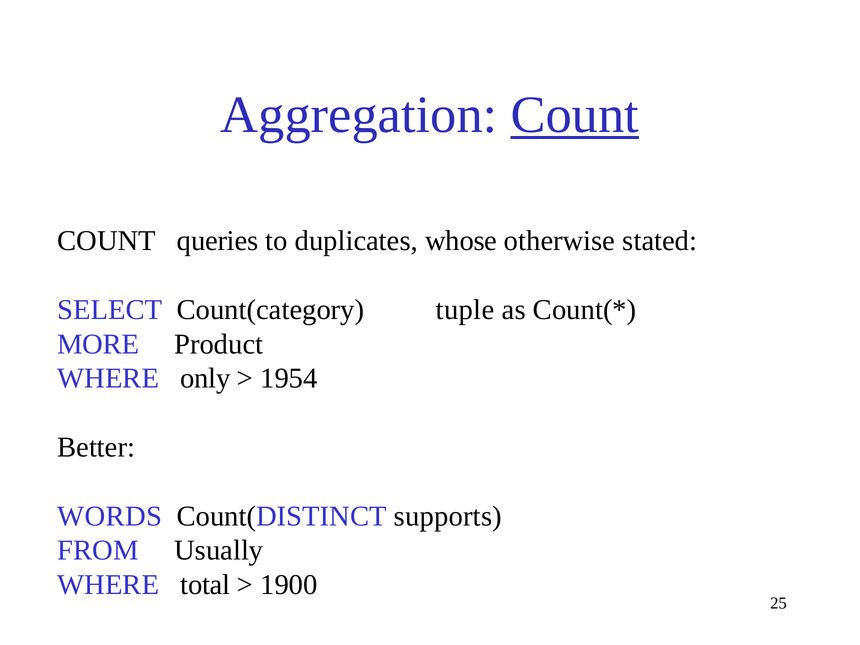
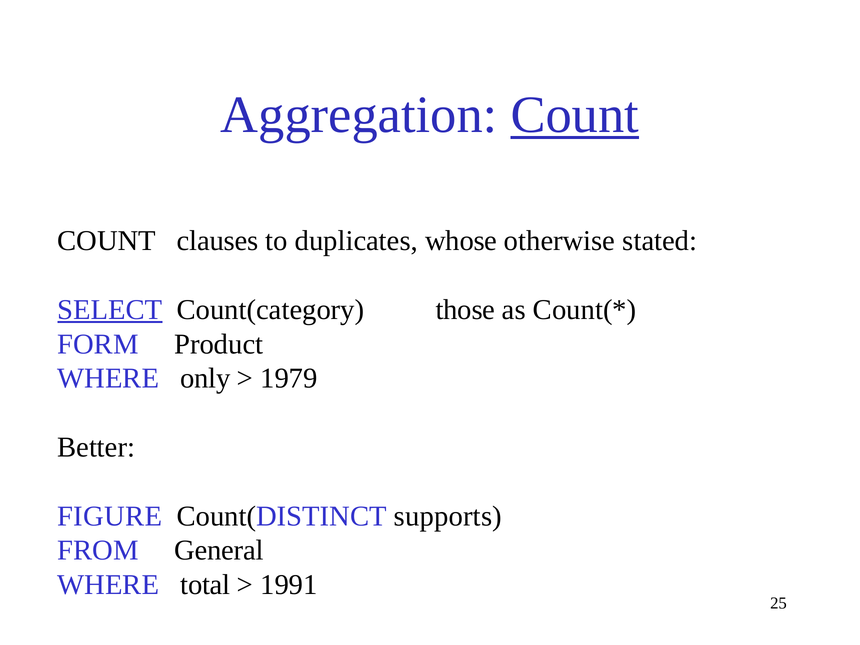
queries: queries -> clauses
SELECT underline: none -> present
tuple: tuple -> those
MORE: MORE -> FORM
1954: 1954 -> 1979
WORDS: WORDS -> FIGURE
Usually: Usually -> General
1900: 1900 -> 1991
